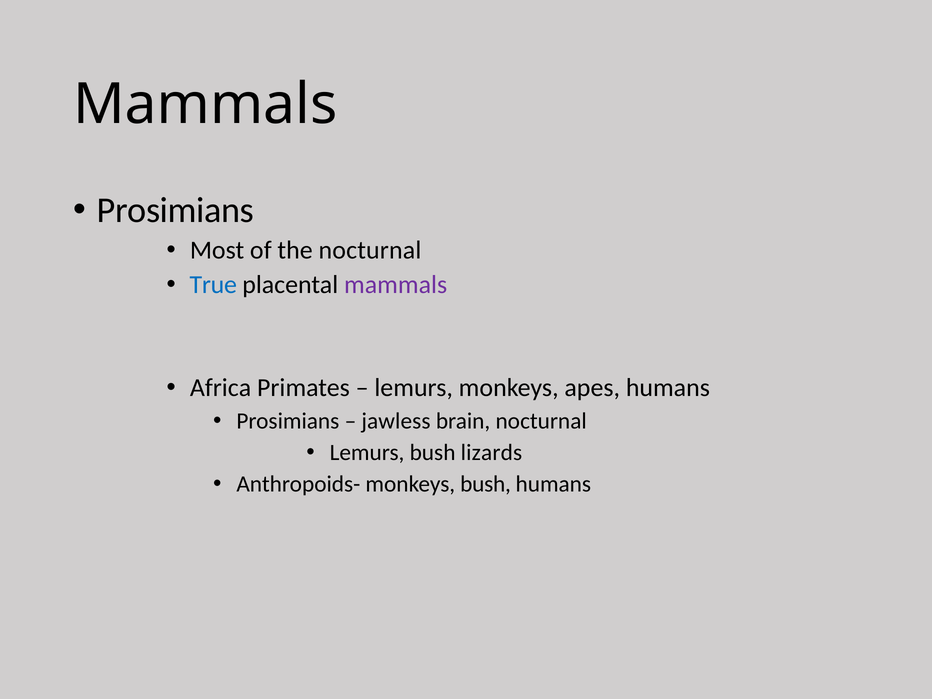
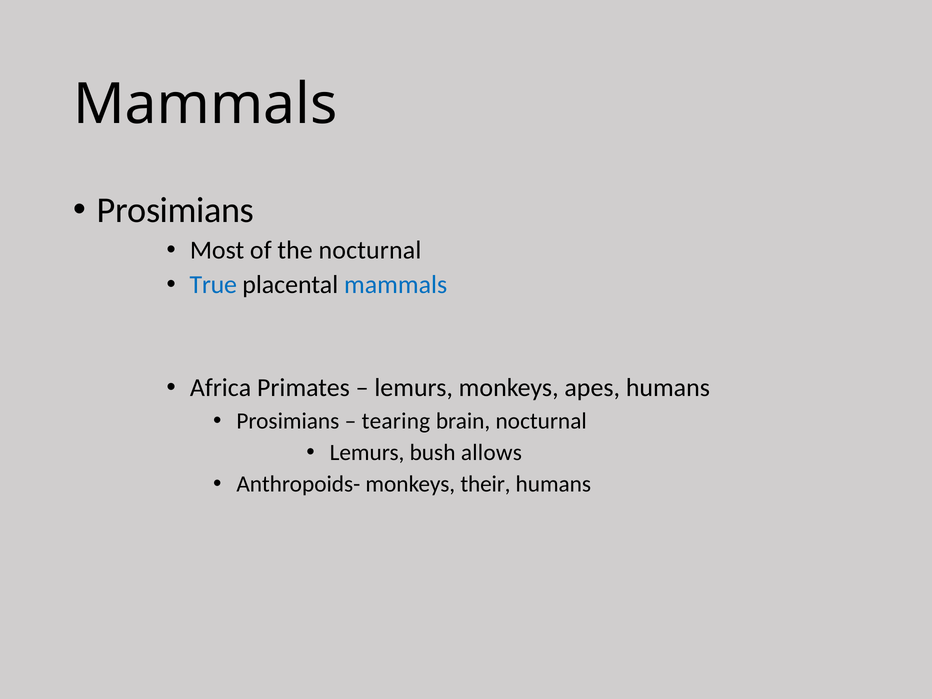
mammals at (396, 285) colour: purple -> blue
jawless: jawless -> tearing
lizards: lizards -> allows
monkeys bush: bush -> their
